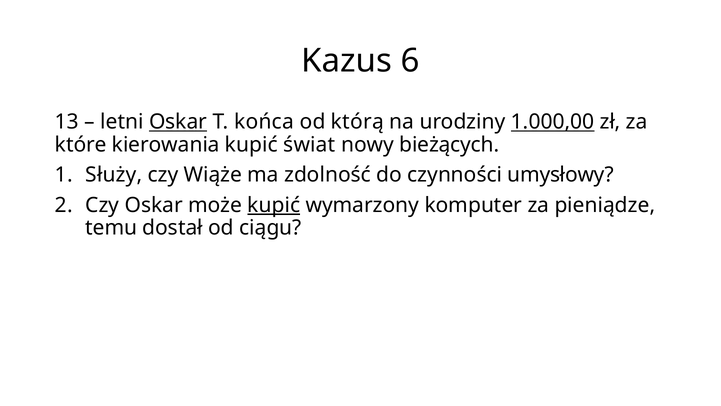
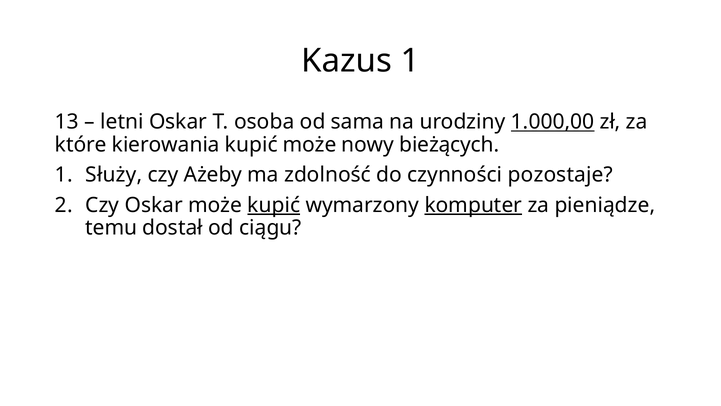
Kazus 6: 6 -> 1
Oskar at (178, 122) underline: present -> none
końca: końca -> osoba
którą: którą -> sama
kupić świat: świat -> może
Wiąże: Wiąże -> Ażeby
umysłowy: umysłowy -> pozostaje
komputer underline: none -> present
